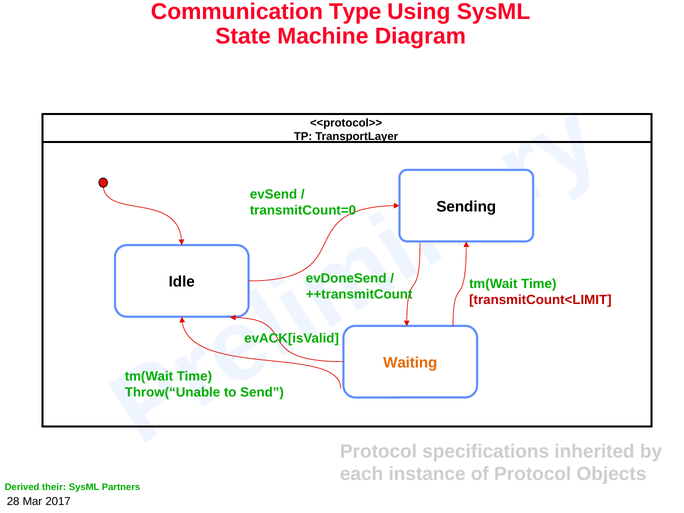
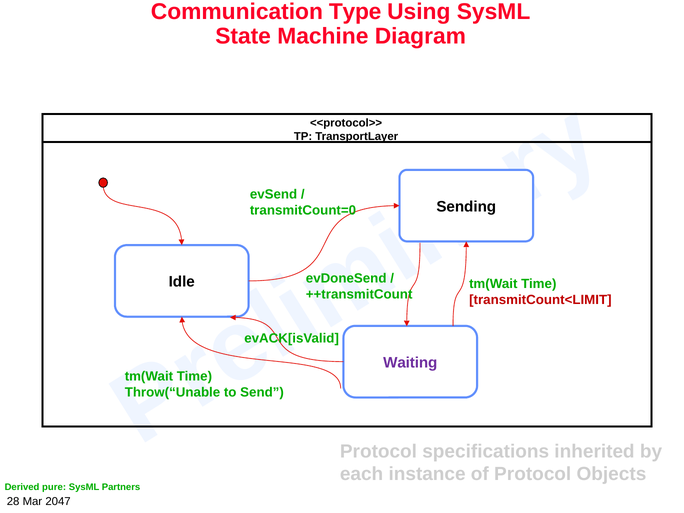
Waiting colour: orange -> purple
their: their -> pure
2017: 2017 -> 2047
